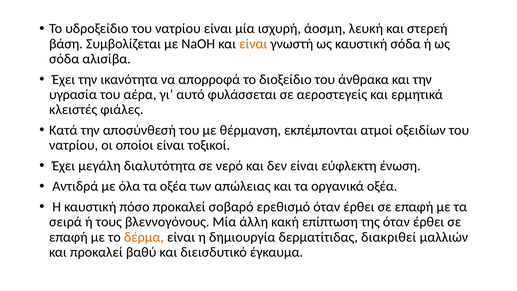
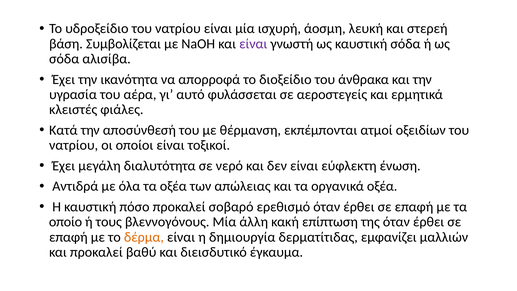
είναι at (253, 44) colour: orange -> purple
σειρά: σειρά -> οποίο
διακριθεί: διακριθεί -> εμφανίζει
